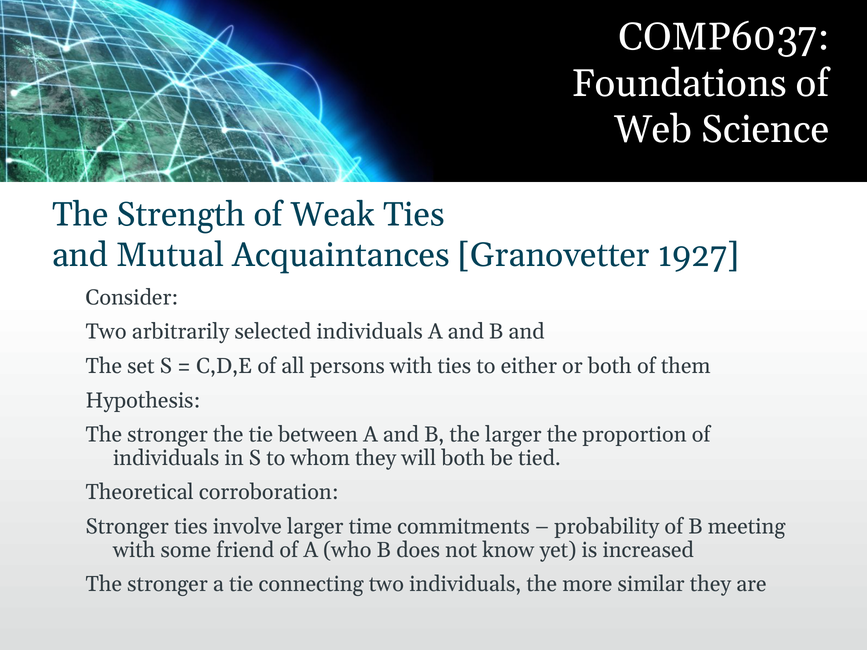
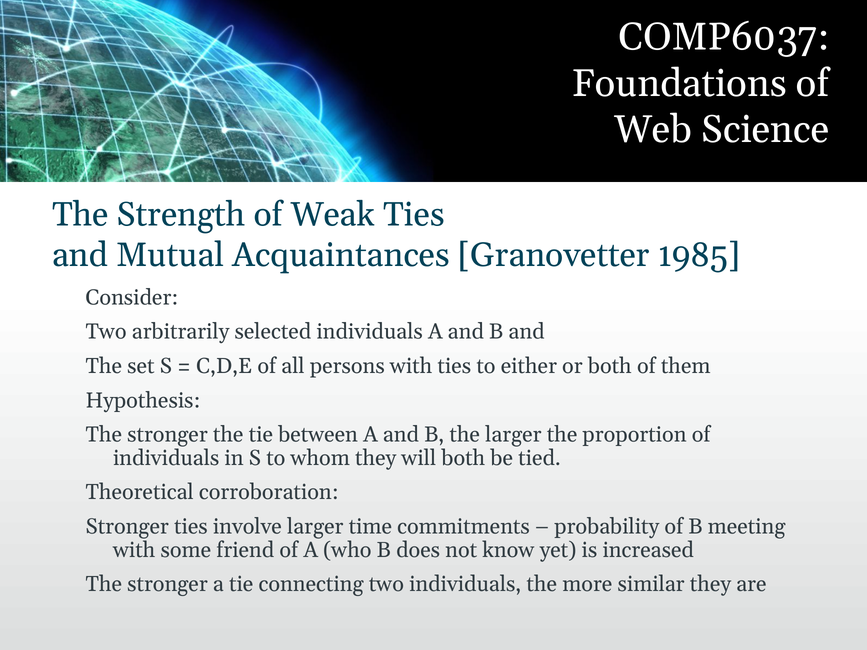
1927: 1927 -> 1985
